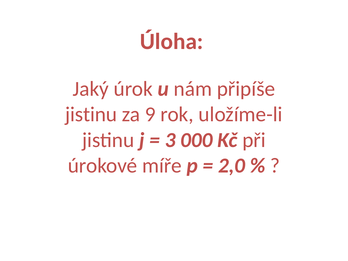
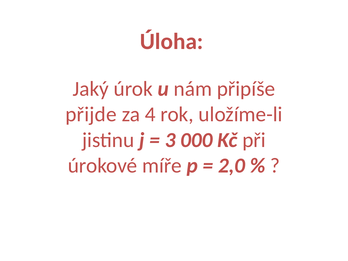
jistinu at (91, 114): jistinu -> přijde
9: 9 -> 4
